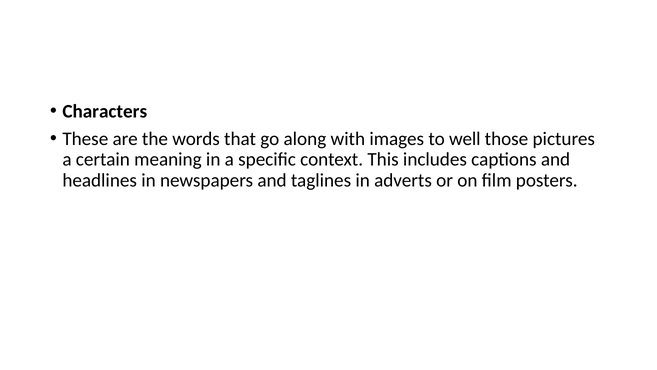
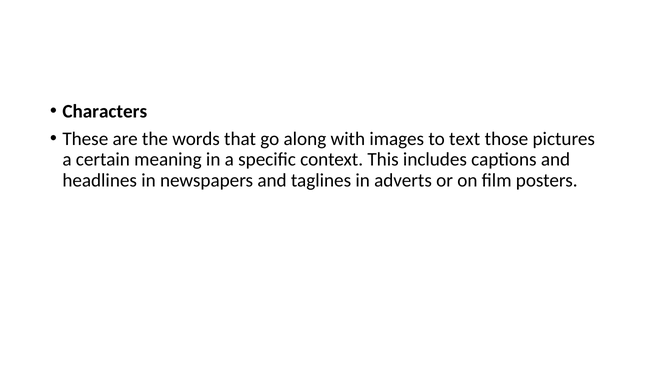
well: well -> text
